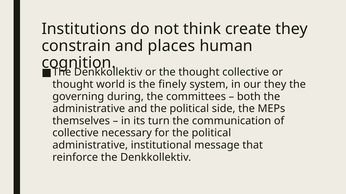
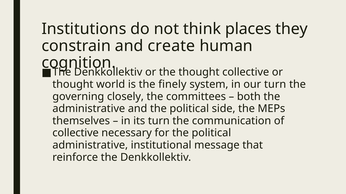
create: create -> places
places: places -> create
our they: they -> turn
during: during -> closely
